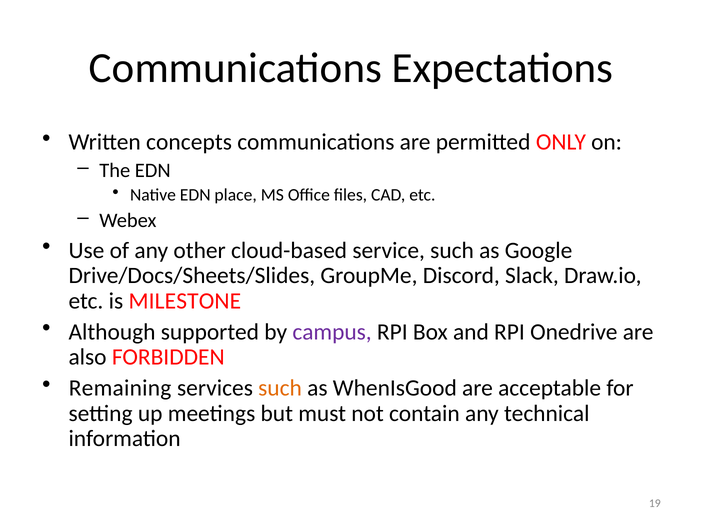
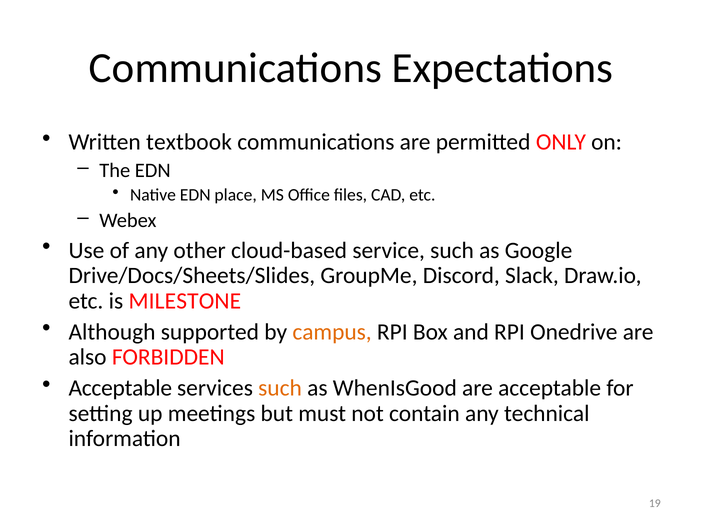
concepts: concepts -> textbook
campus colour: purple -> orange
Remaining at (120, 388): Remaining -> Acceptable
